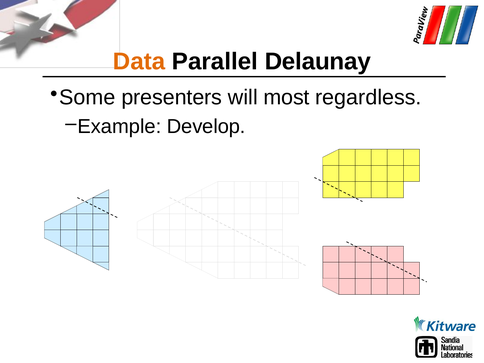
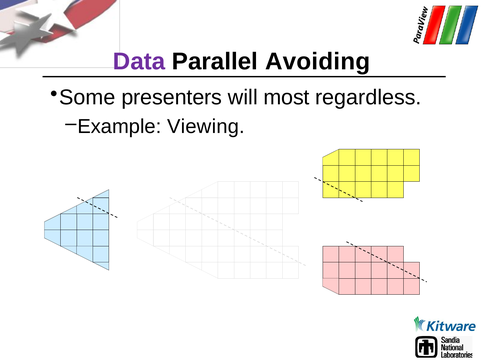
Data colour: orange -> purple
Delaunay: Delaunay -> Avoiding
Develop: Develop -> Viewing
